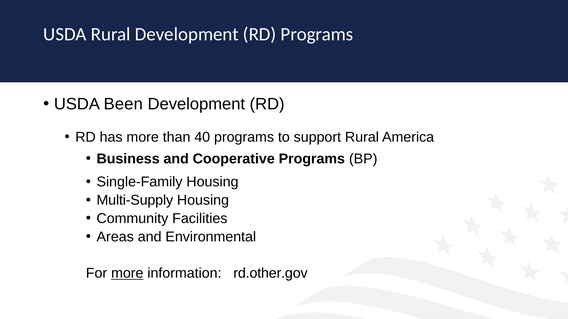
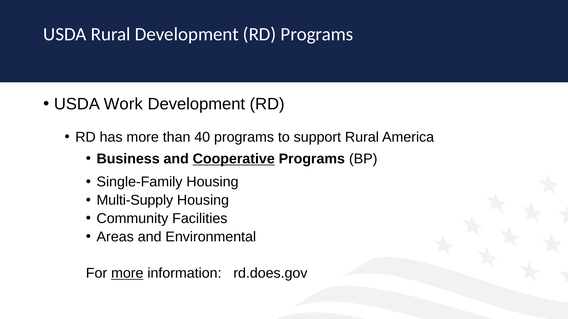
Been: Been -> Work
Cooperative underline: none -> present
rd.other.gov: rd.other.gov -> rd.does.gov
